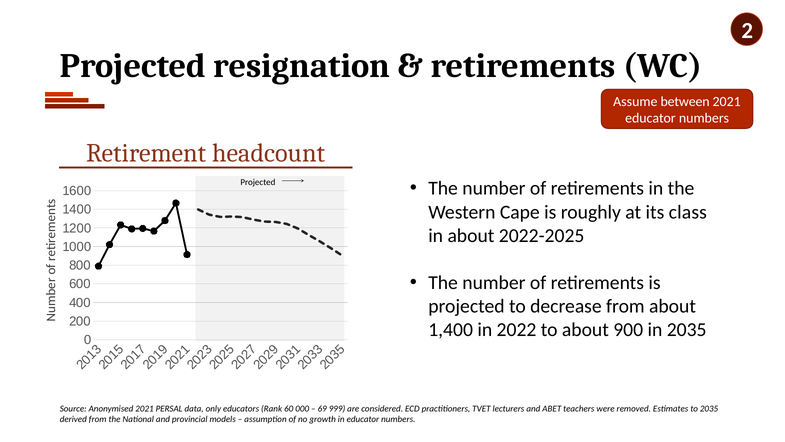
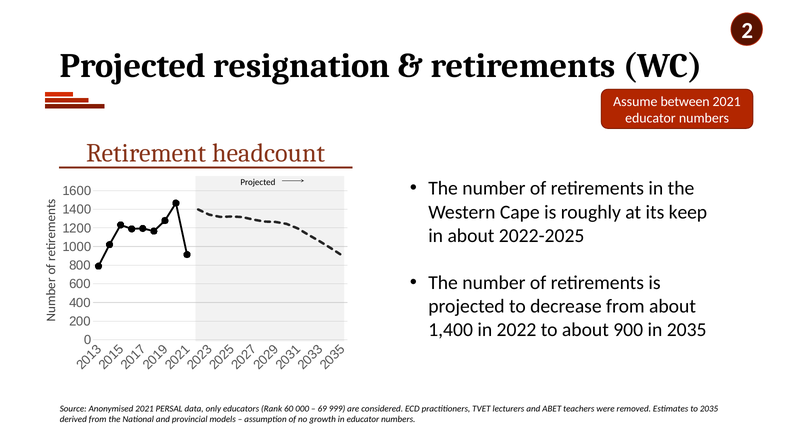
class: class -> keep
